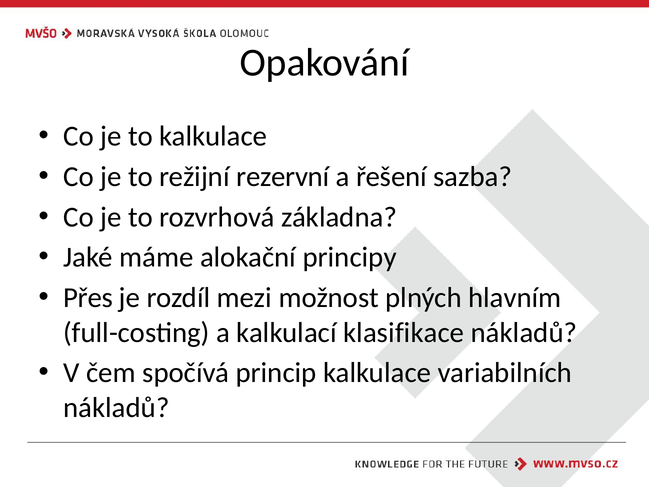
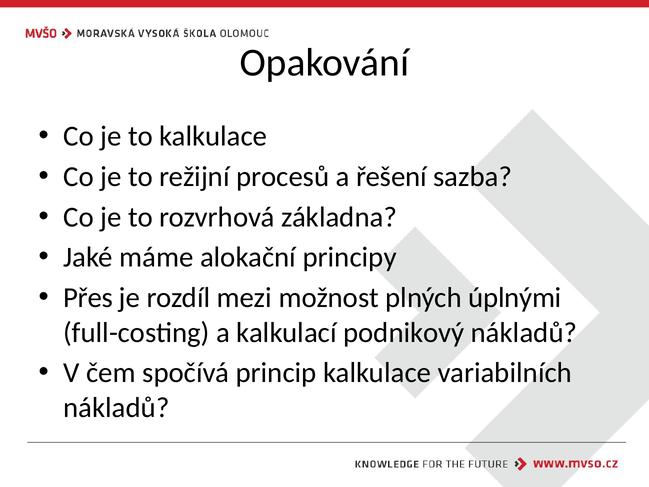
rezervní: rezervní -> procesů
hlavním: hlavním -> úplnými
klasifikace: klasifikace -> podnikový
